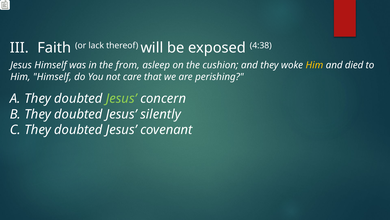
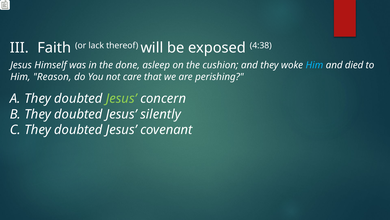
from: from -> done
Him at (314, 65) colour: yellow -> light blue
Him Himself: Himself -> Reason
